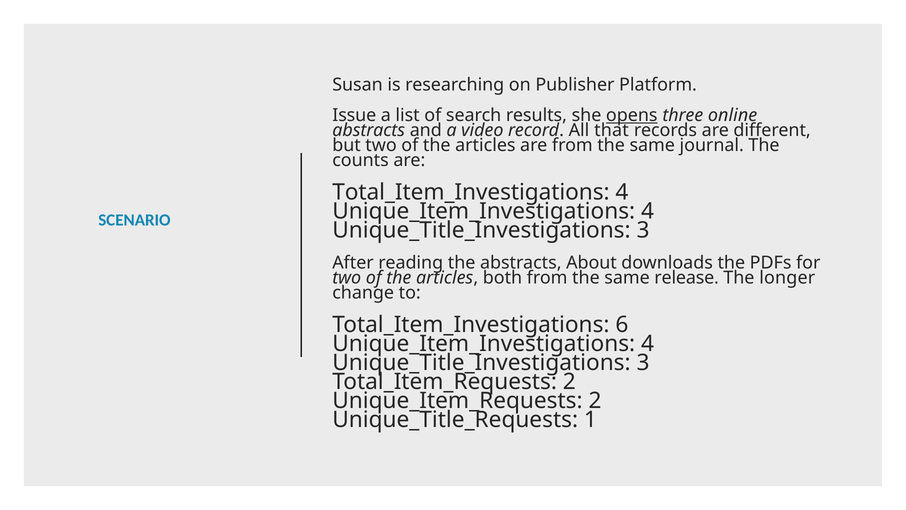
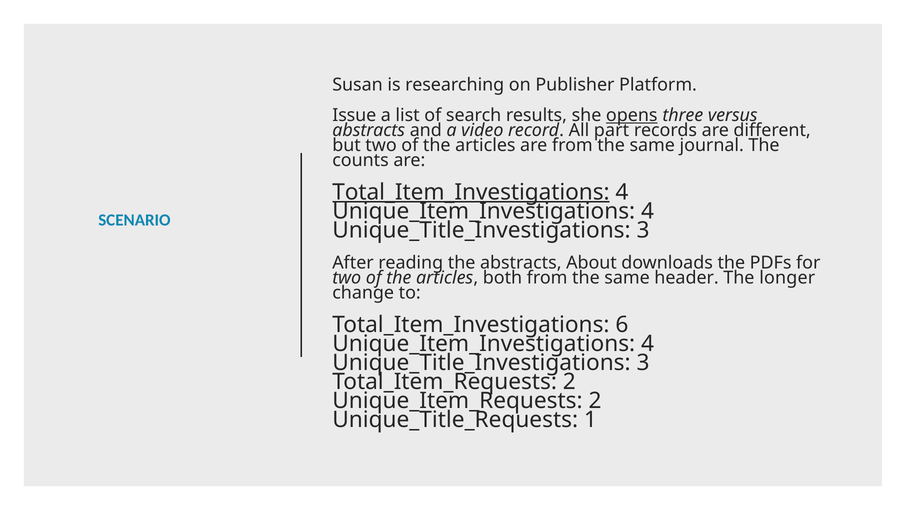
online: online -> versus
that: that -> part
Total_Item_Investigations at (471, 192) underline: none -> present
same release: release -> header
